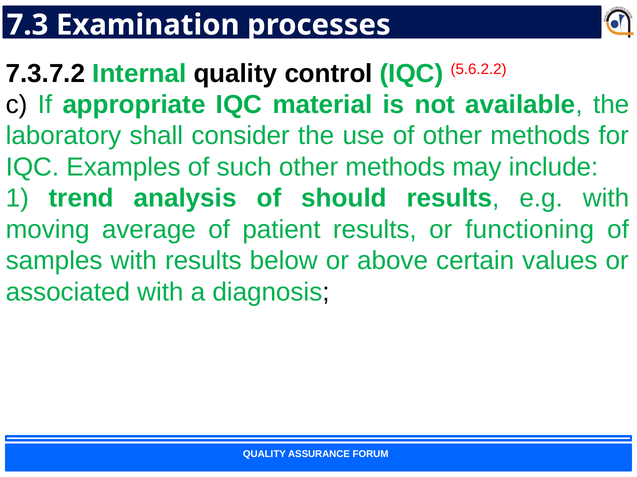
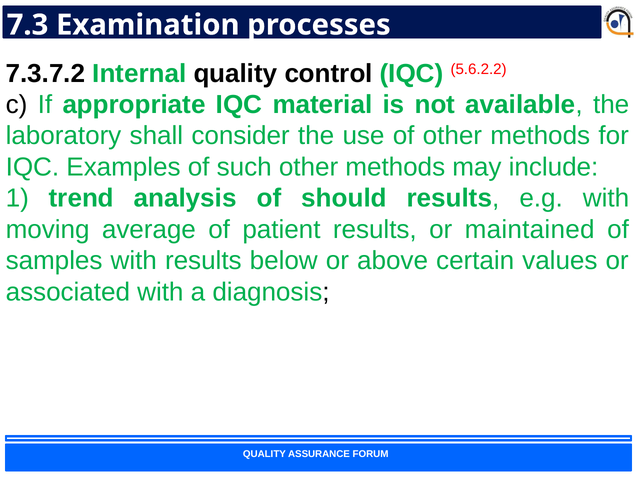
functioning: functioning -> maintained
